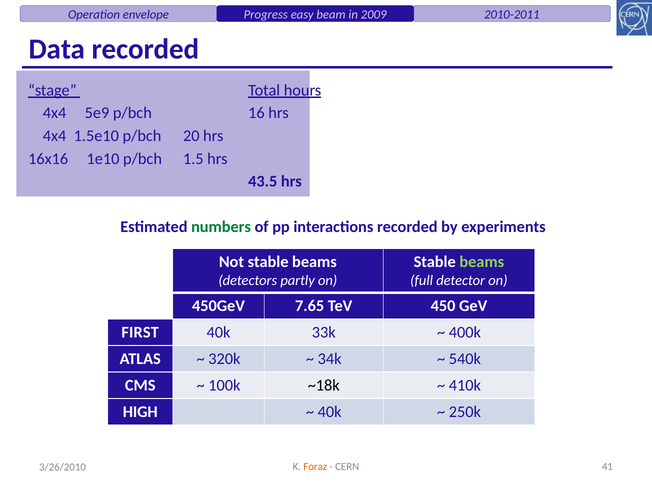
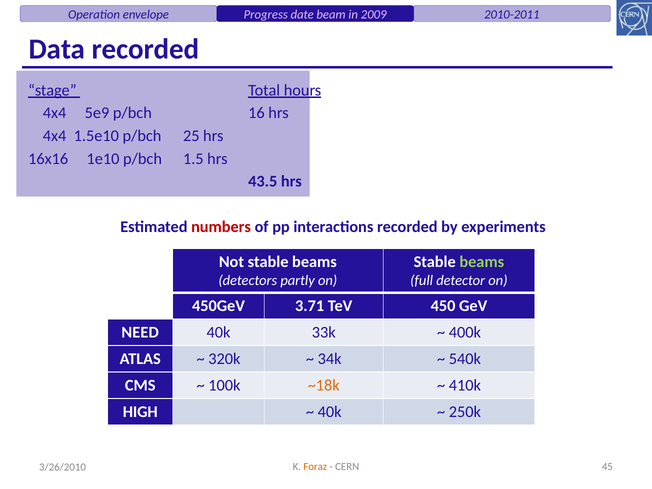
easy: easy -> date
20: 20 -> 25
numbers colour: green -> red
7.65: 7.65 -> 3.71
FIRST: FIRST -> NEED
~18k colour: black -> orange
41: 41 -> 45
